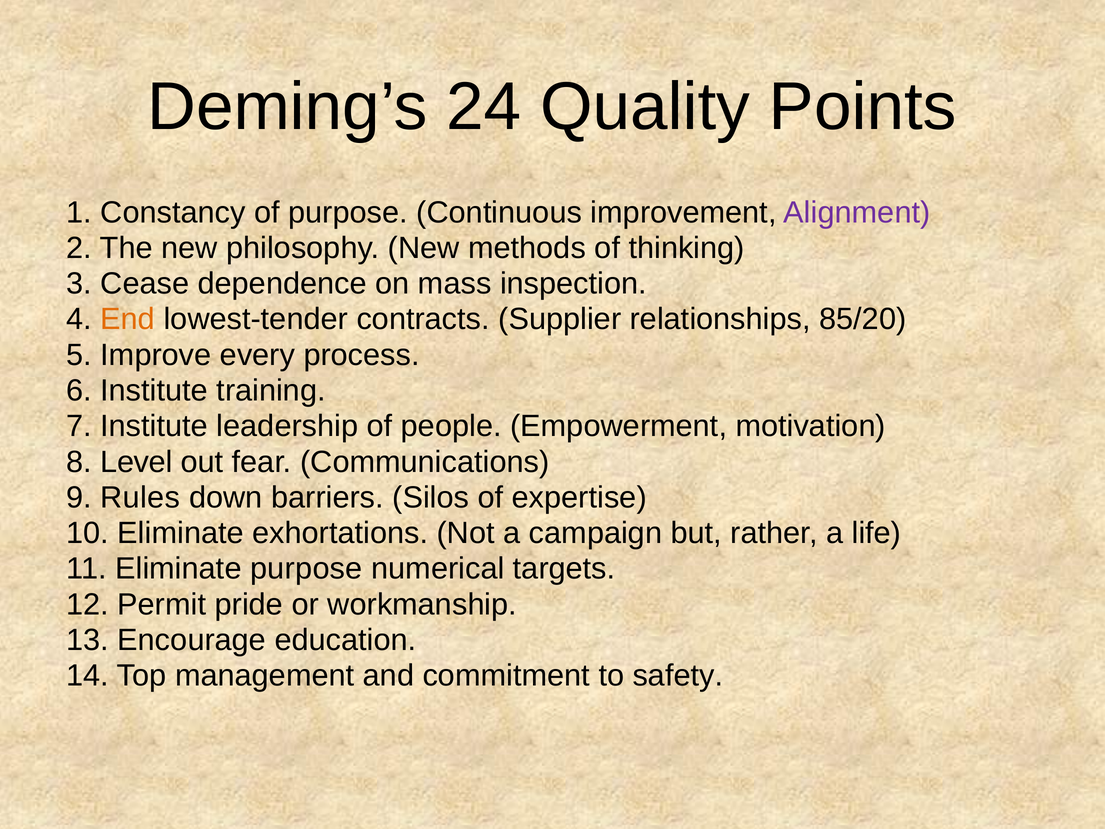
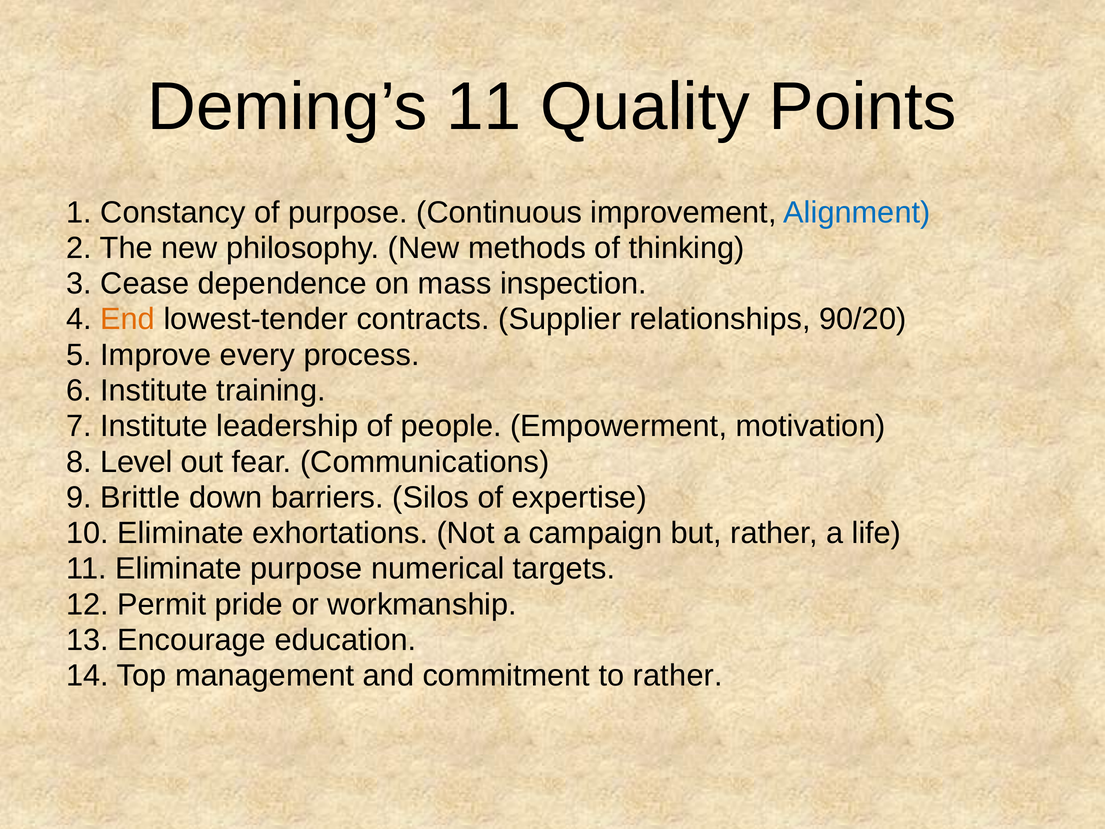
Deming’s 24: 24 -> 11
Alignment colour: purple -> blue
85/20: 85/20 -> 90/20
Rules: Rules -> Brittle
to safety: safety -> rather
